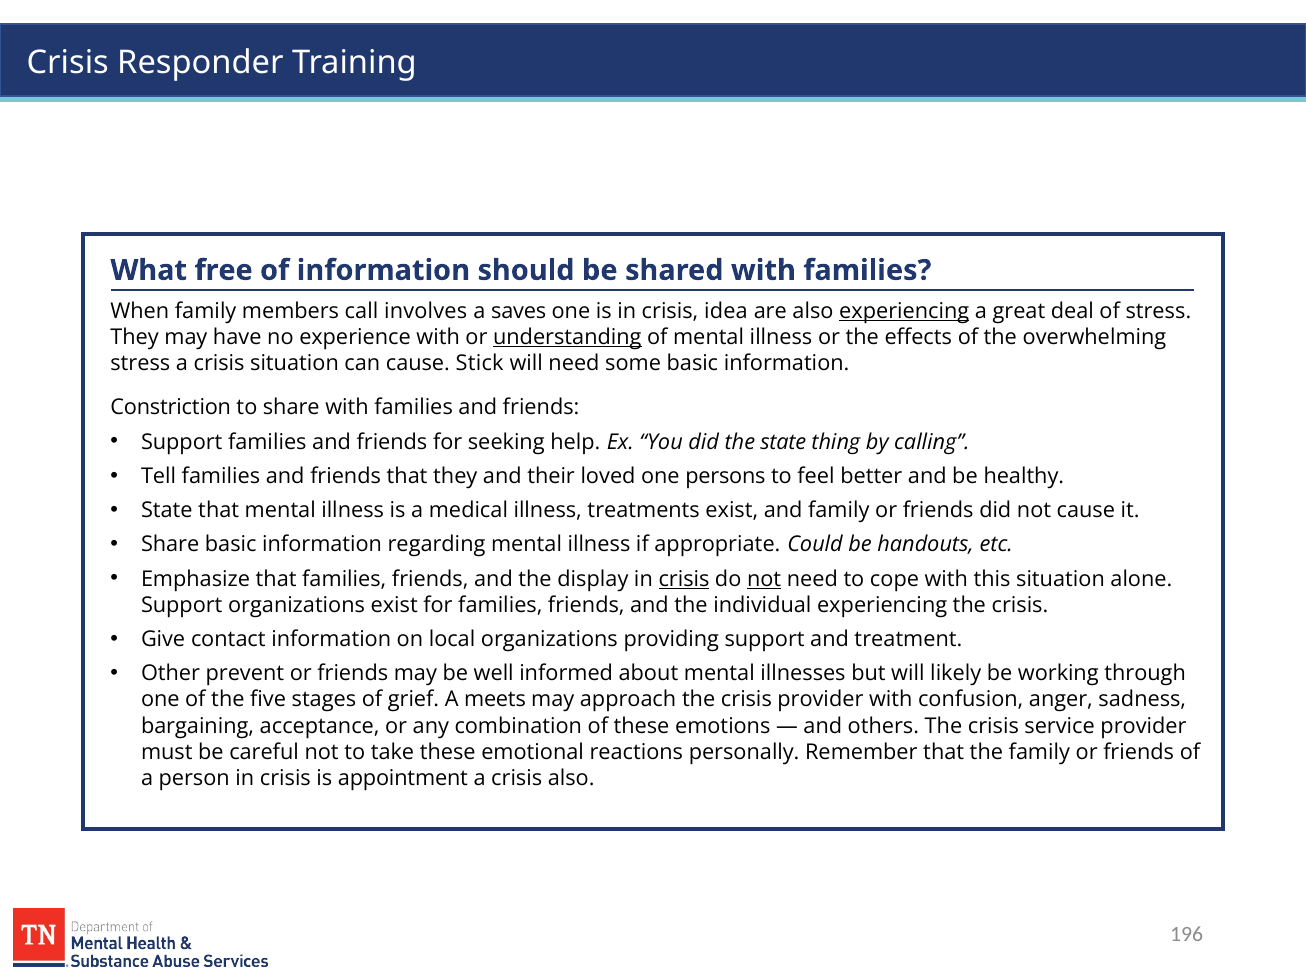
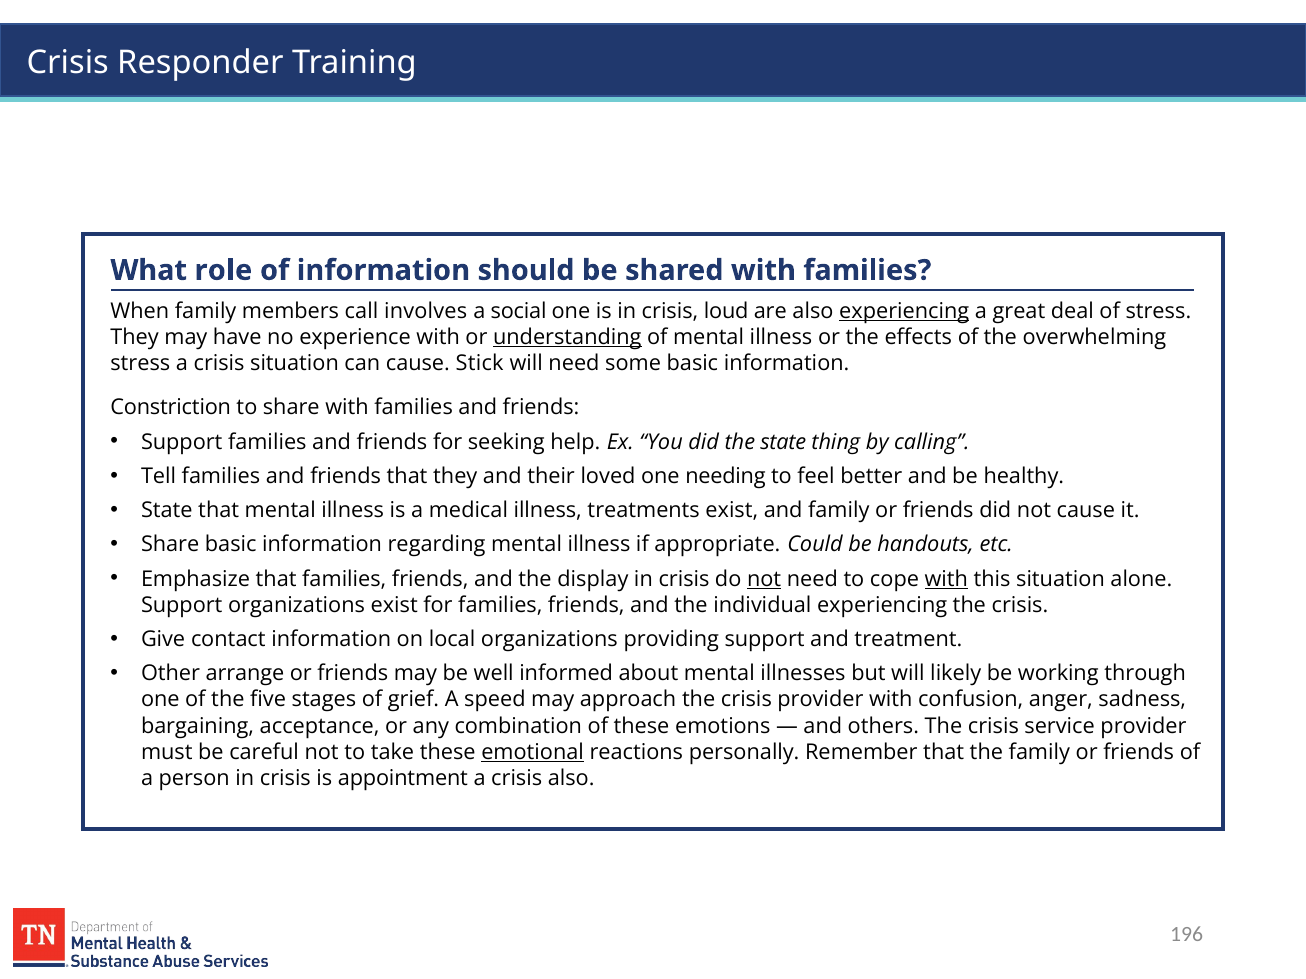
free: free -> role
saves: saves -> social
idea: idea -> loud
persons: persons -> needing
crisis at (684, 579) underline: present -> none
with at (946, 579) underline: none -> present
prevent: prevent -> arrange
meets: meets -> speed
emotional underline: none -> present
